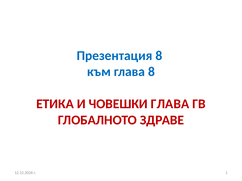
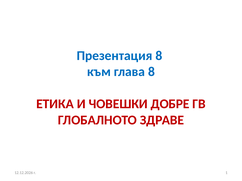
ЧОВЕШКИ ГЛАВА: ГЛАВА -> ДОБРЕ
